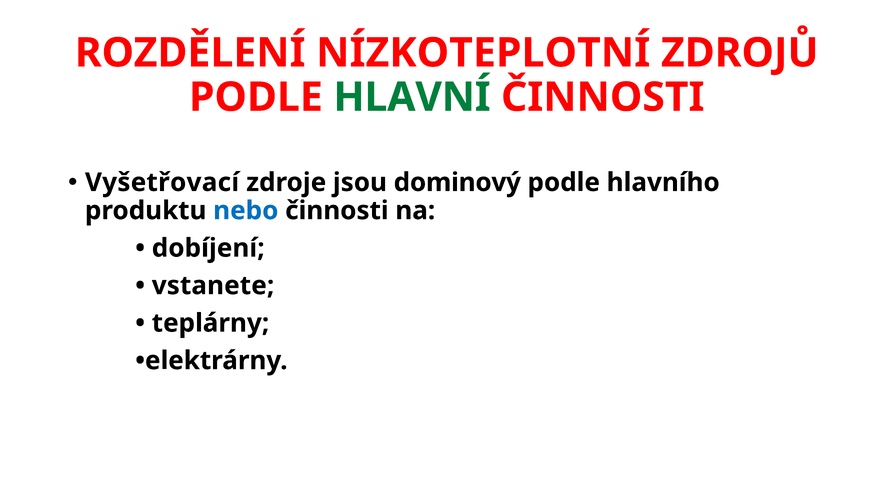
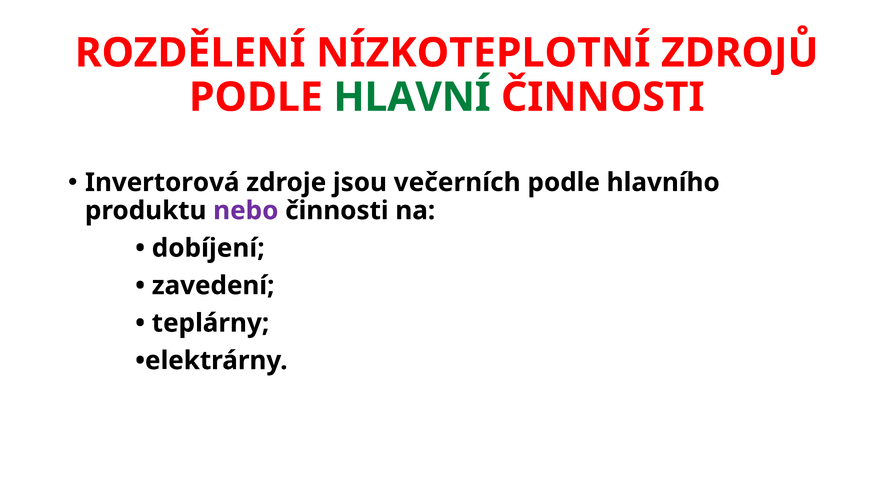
Vyšetřovací: Vyšetřovací -> Invertorová
dominový: dominový -> večerních
nebo colour: blue -> purple
vstanete: vstanete -> zavedení
